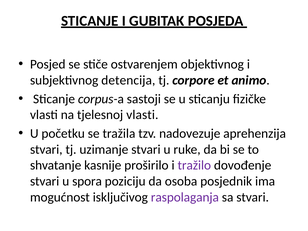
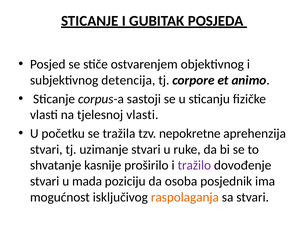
nadovezuje: nadovezuje -> nepokretne
spora: spora -> mada
raspolaganja colour: purple -> orange
